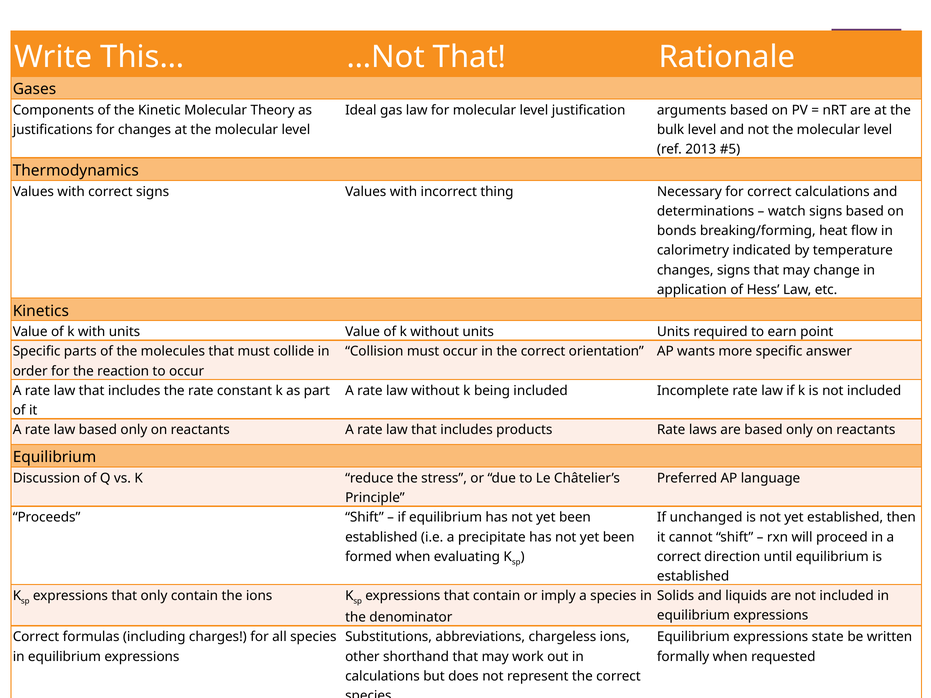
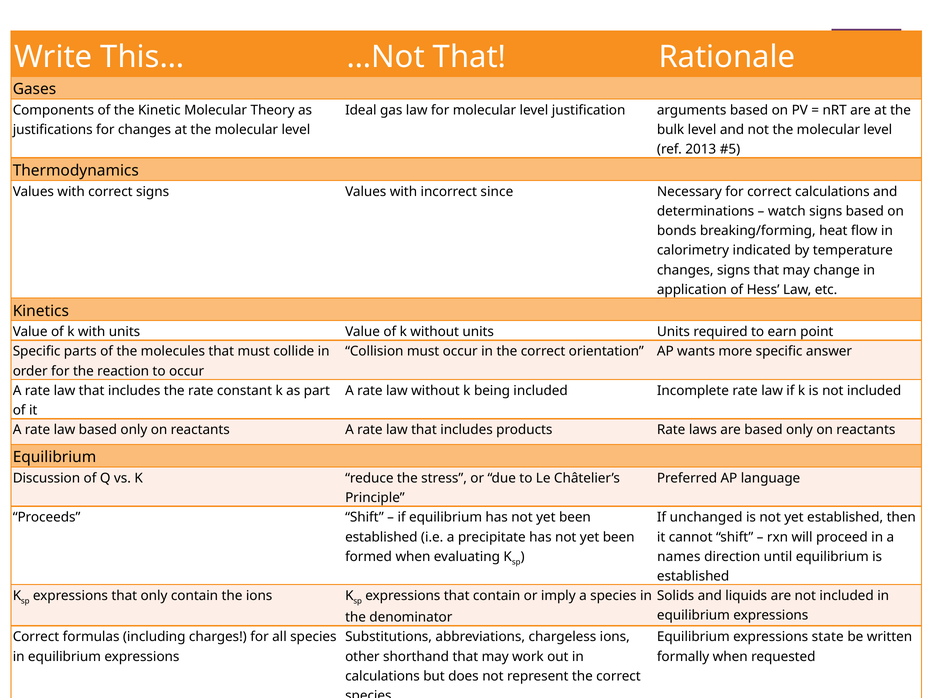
thing: thing -> since
correct at (679, 557): correct -> names
